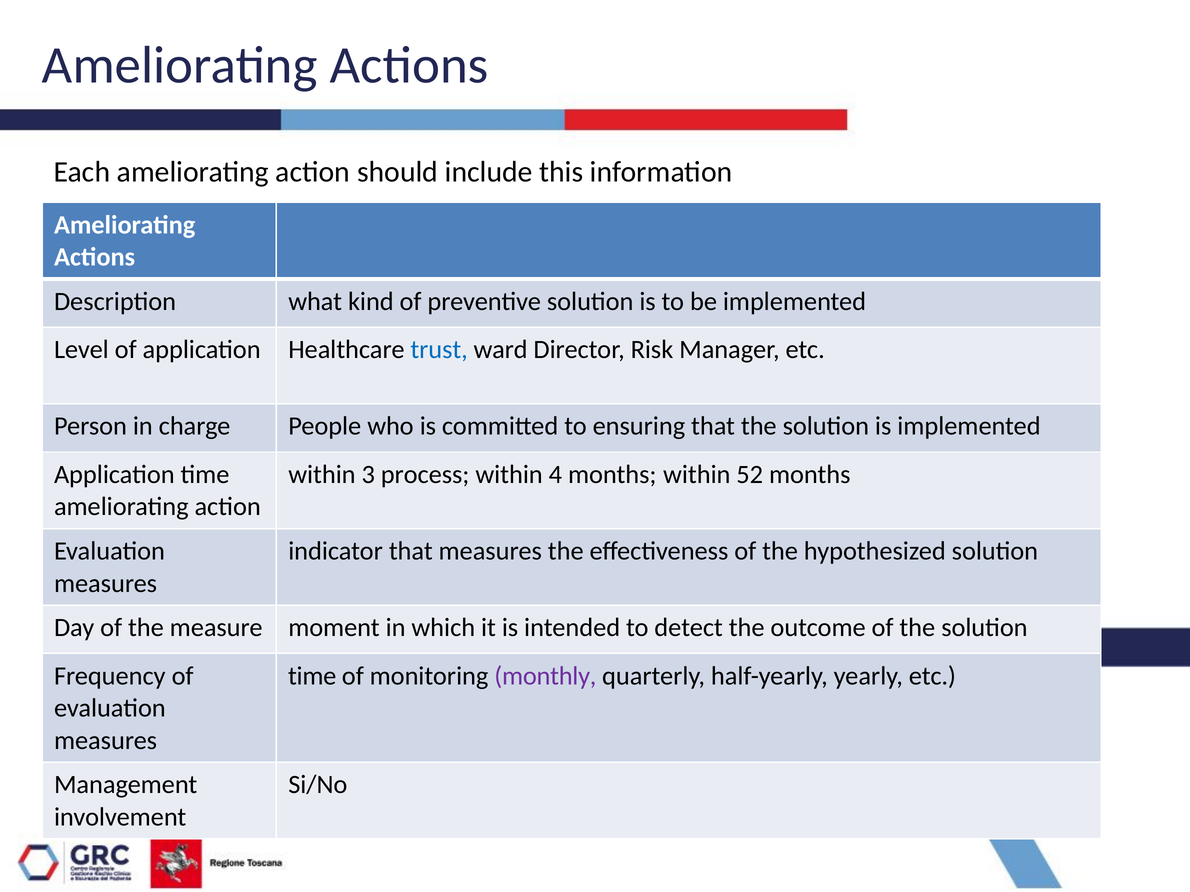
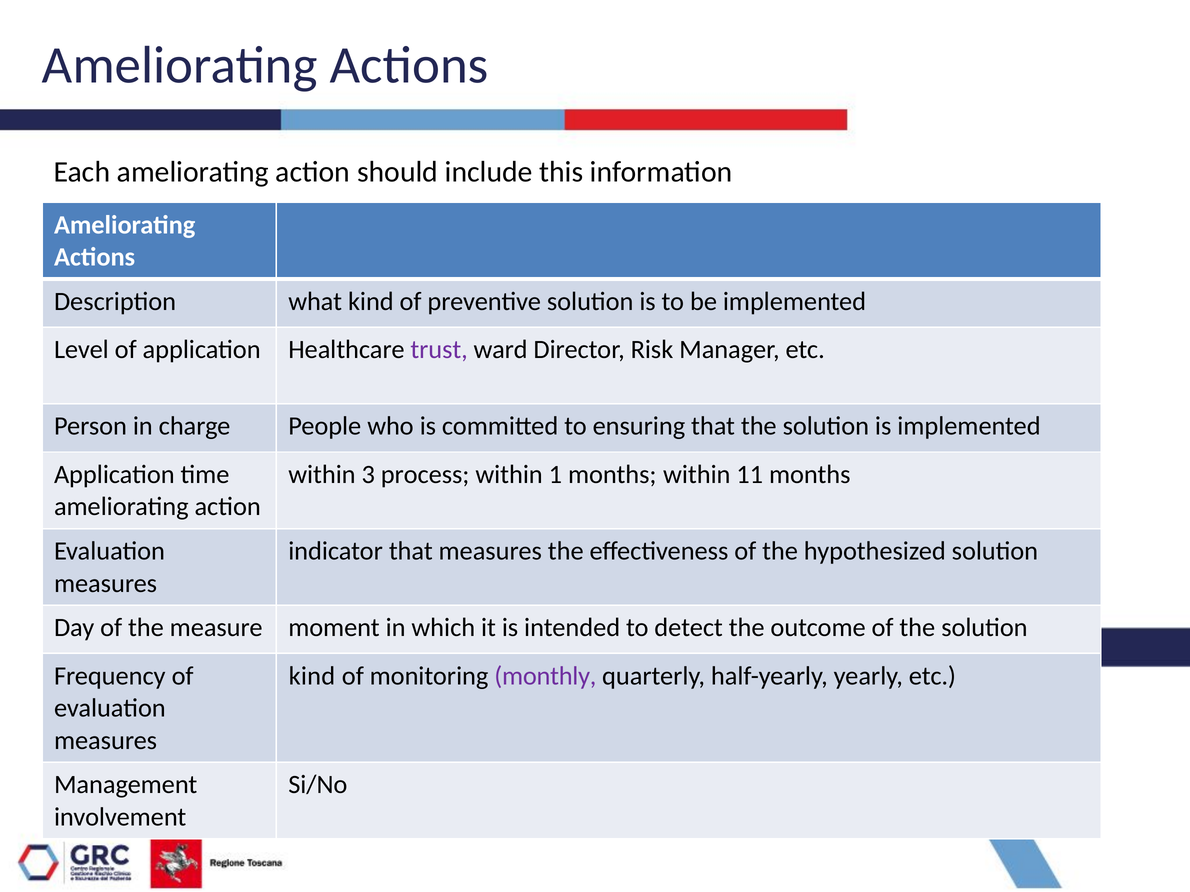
trust colour: blue -> purple
4: 4 -> 1
52: 52 -> 11
time at (312, 676): time -> kind
